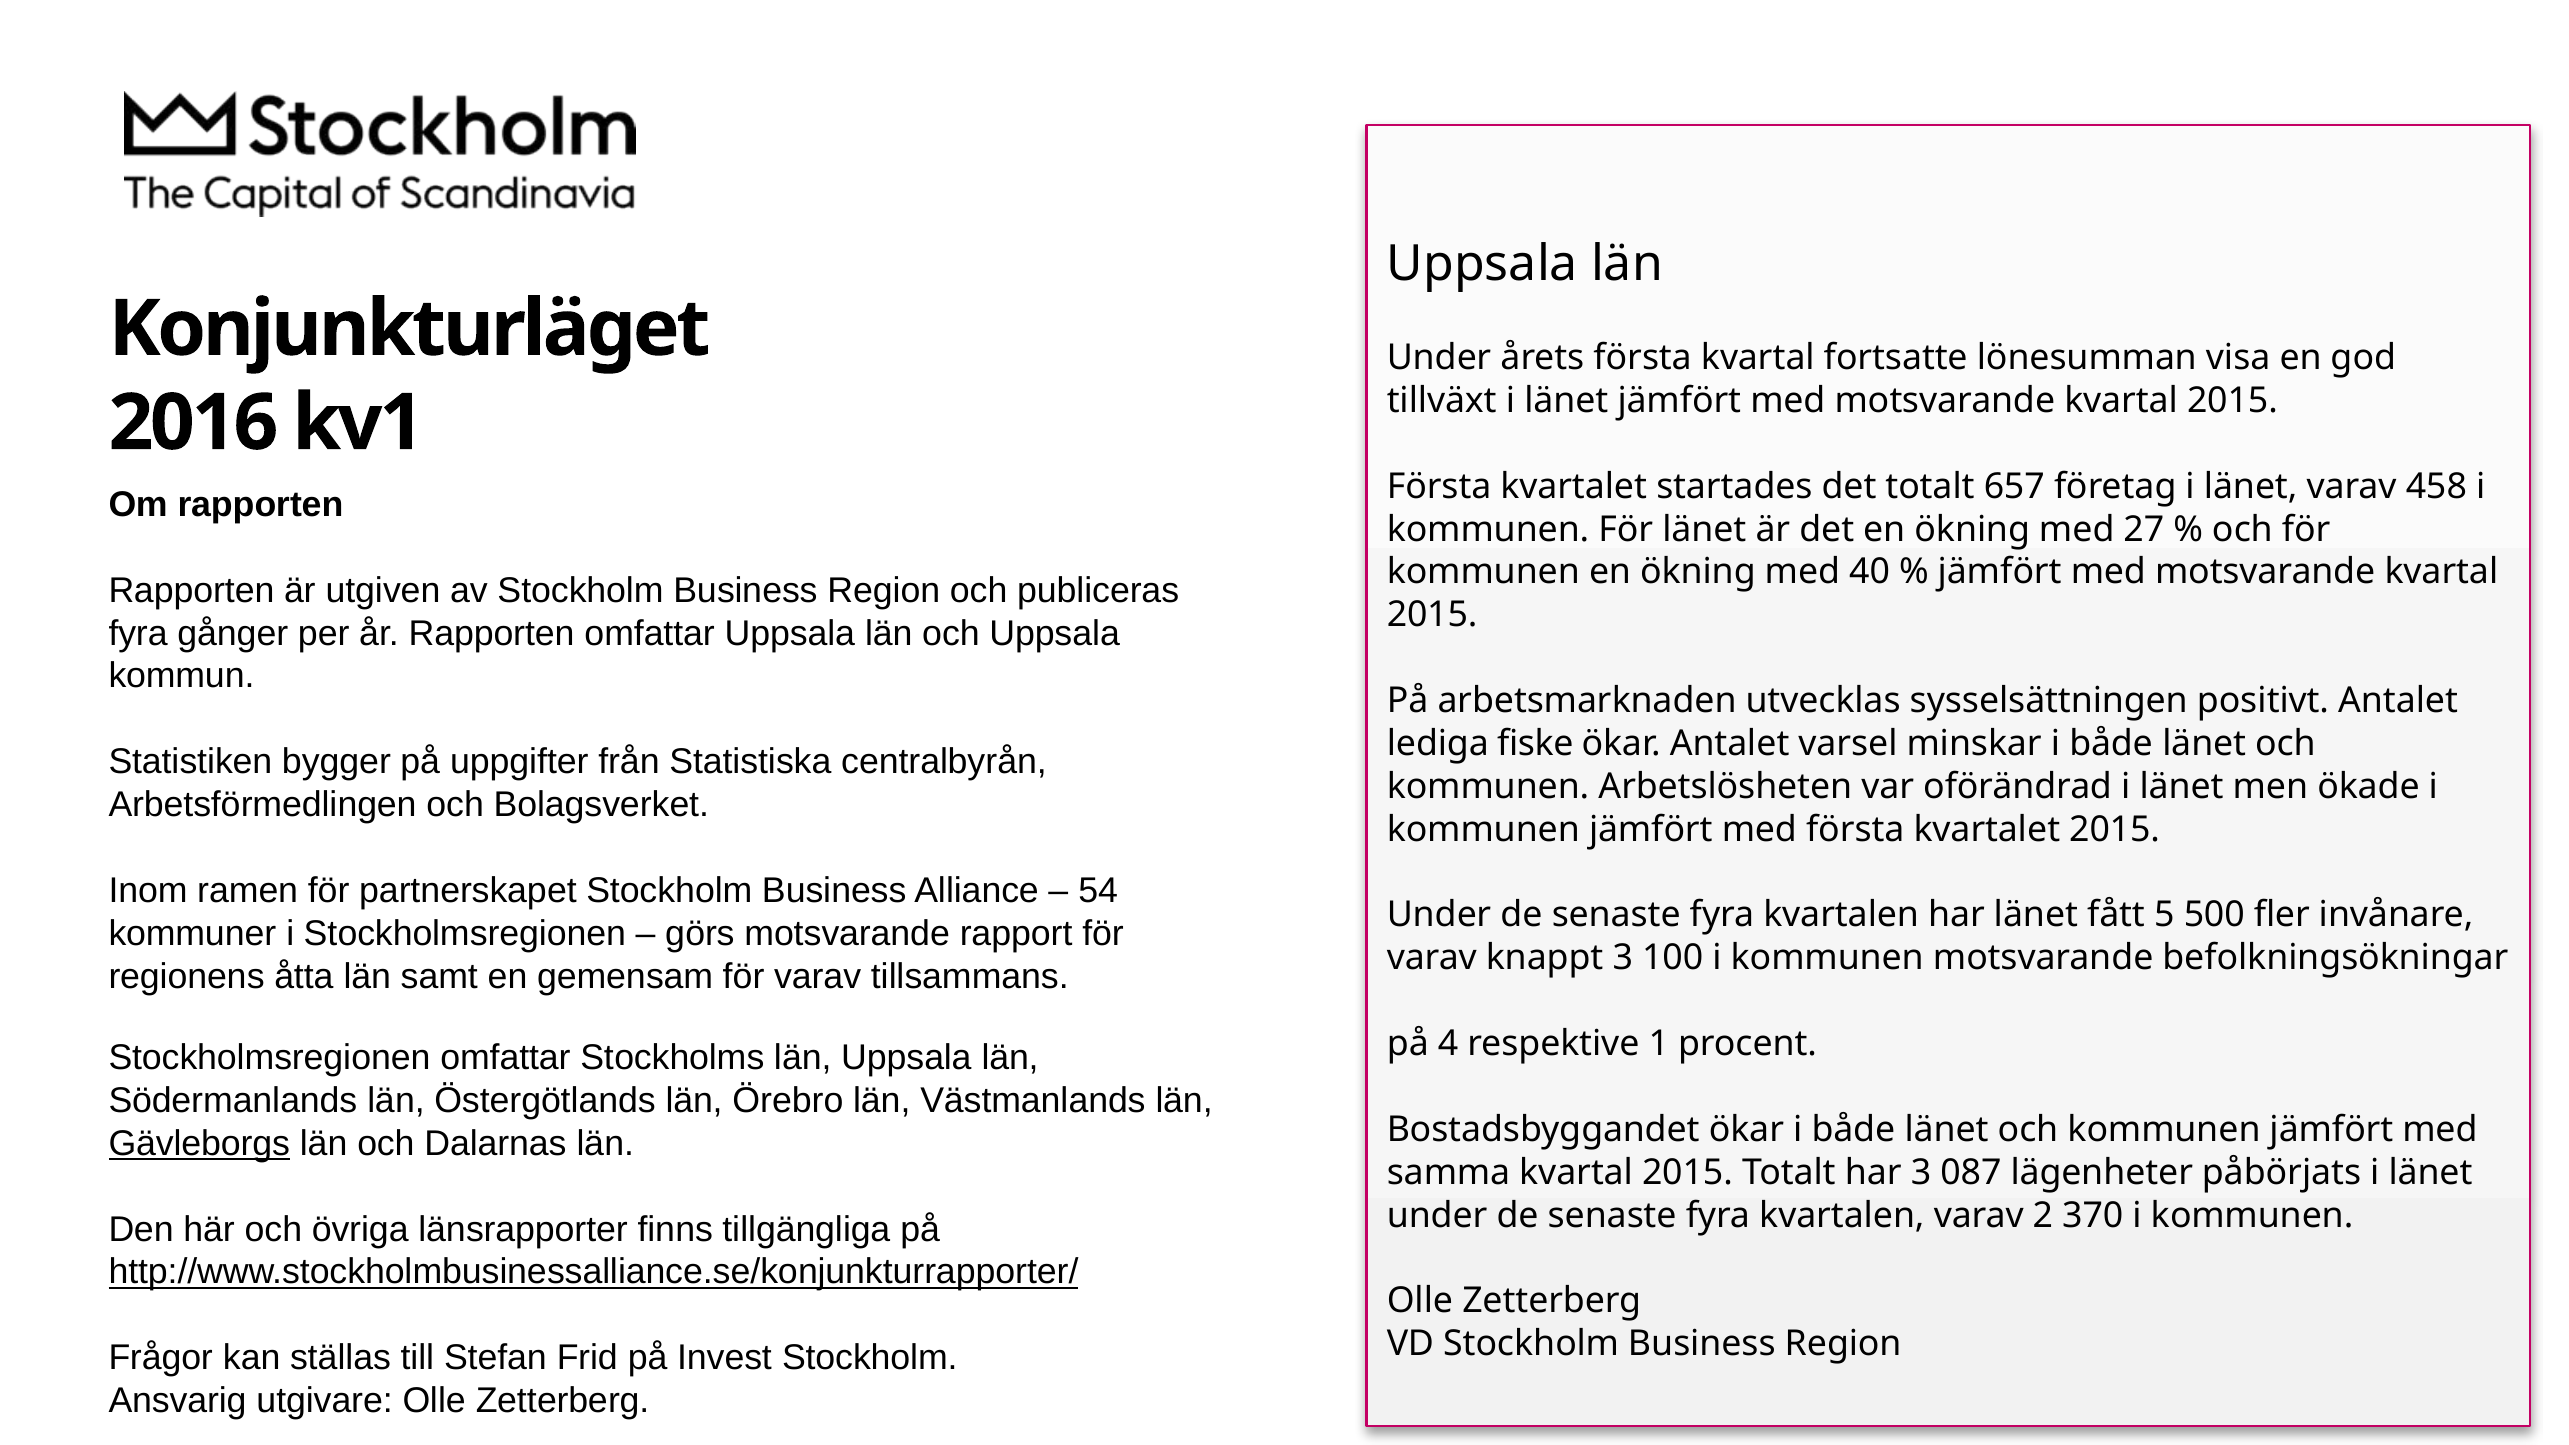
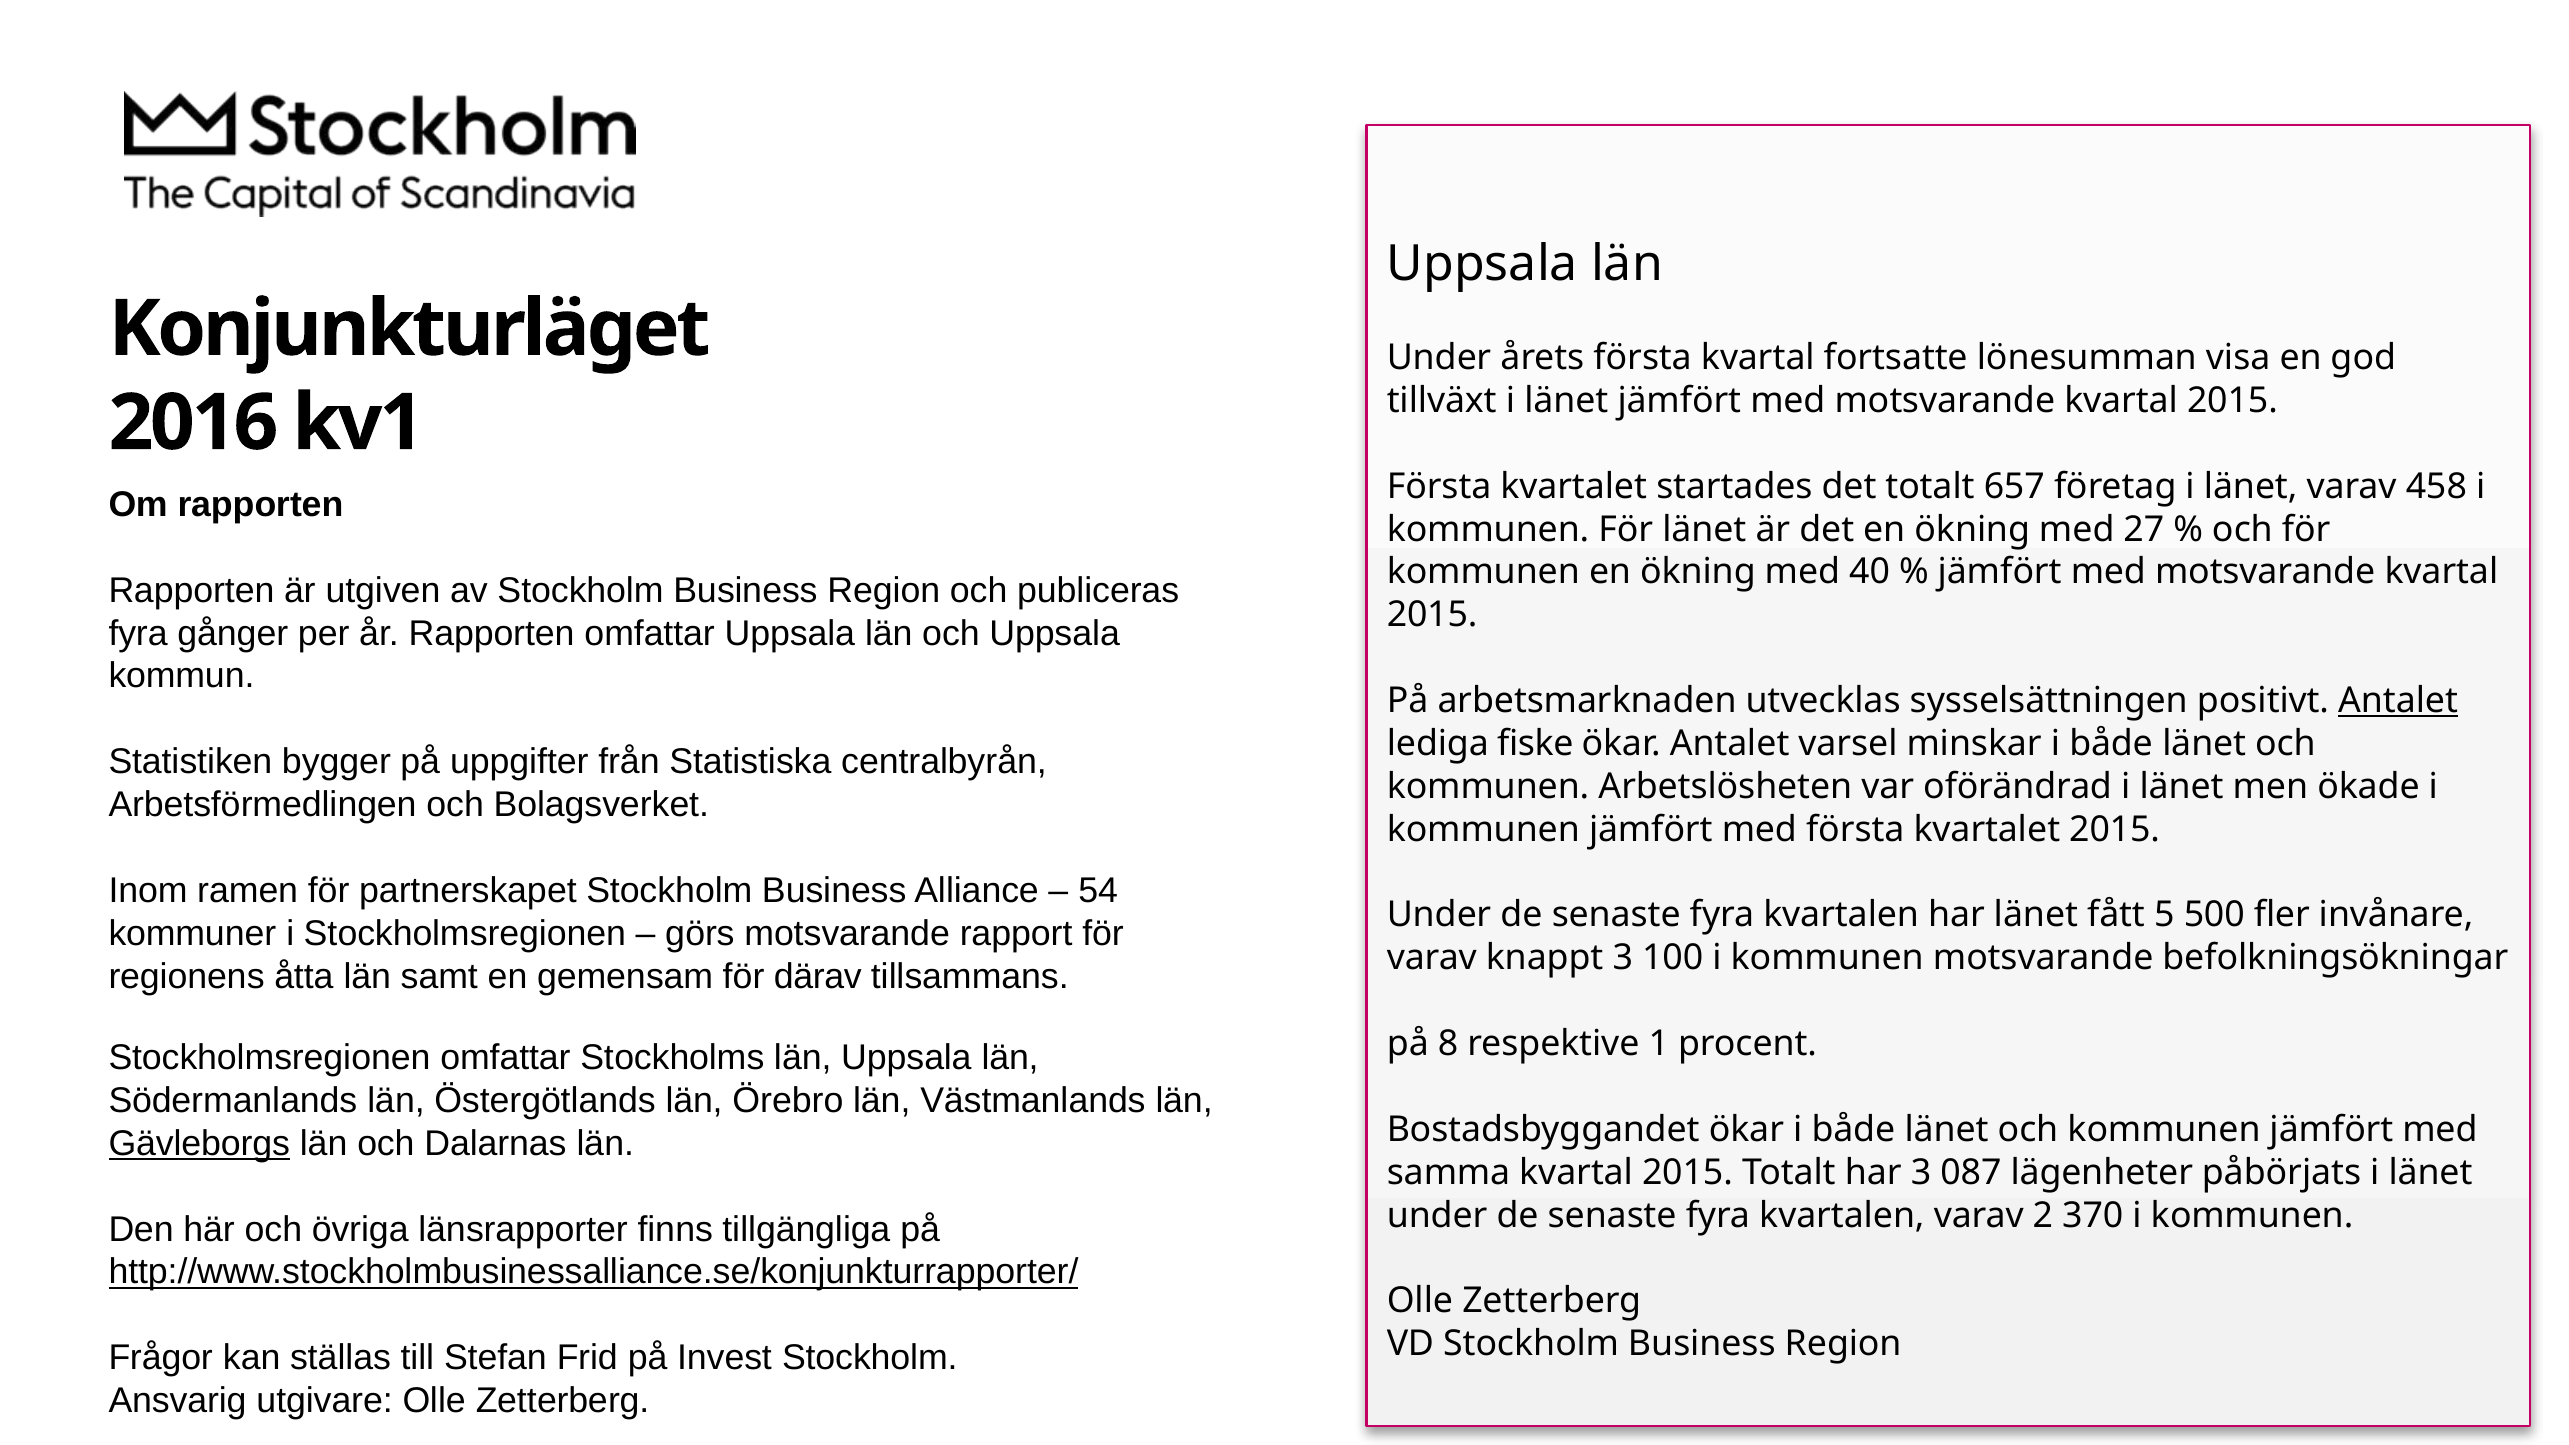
Antalet at (2398, 701) underline: none -> present
för varav: varav -> därav
4: 4 -> 8
